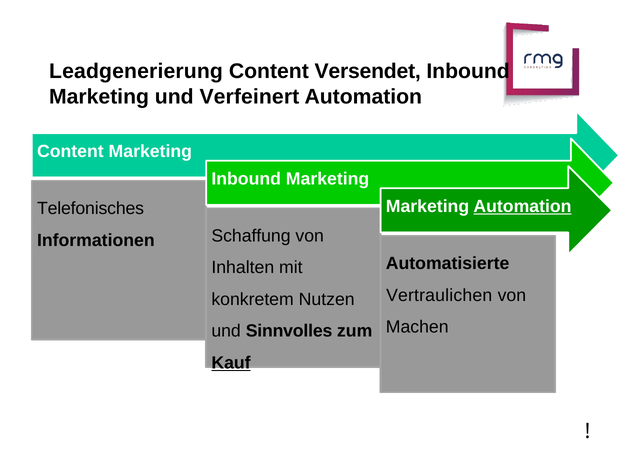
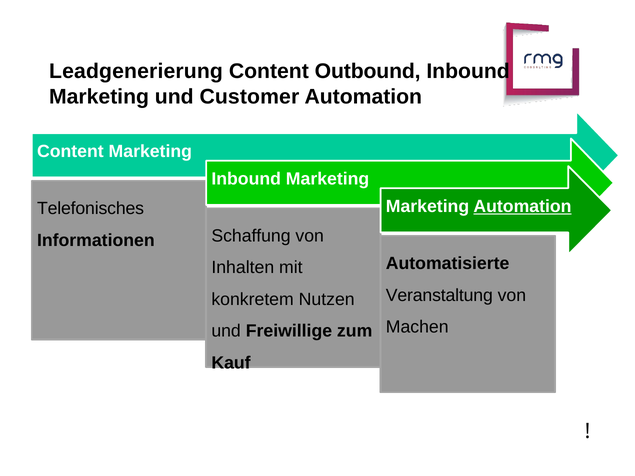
Versendet: Versendet -> Outbound
Verfeinert: Verfeinert -> Customer
Vertraulichen: Vertraulichen -> Veranstaltung
Sinnvolles: Sinnvolles -> Freiwillige
Kauf underline: present -> none
